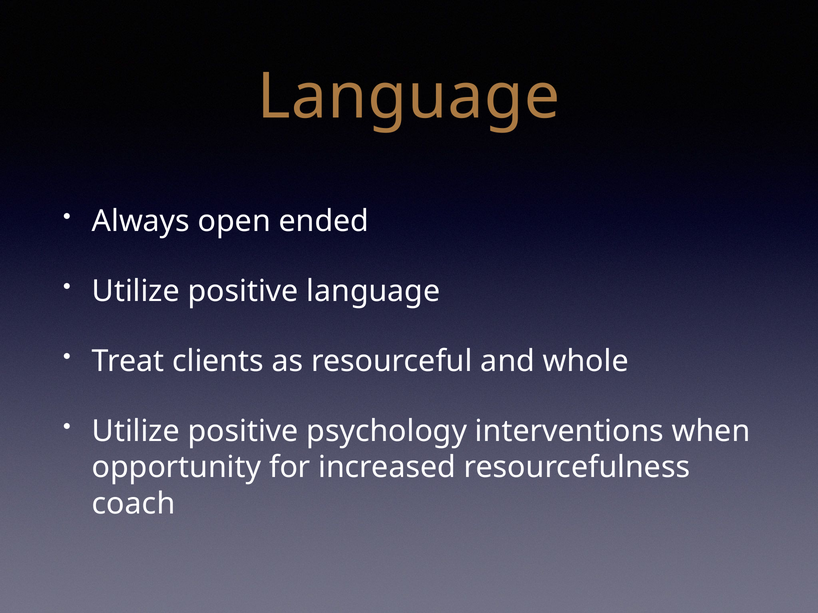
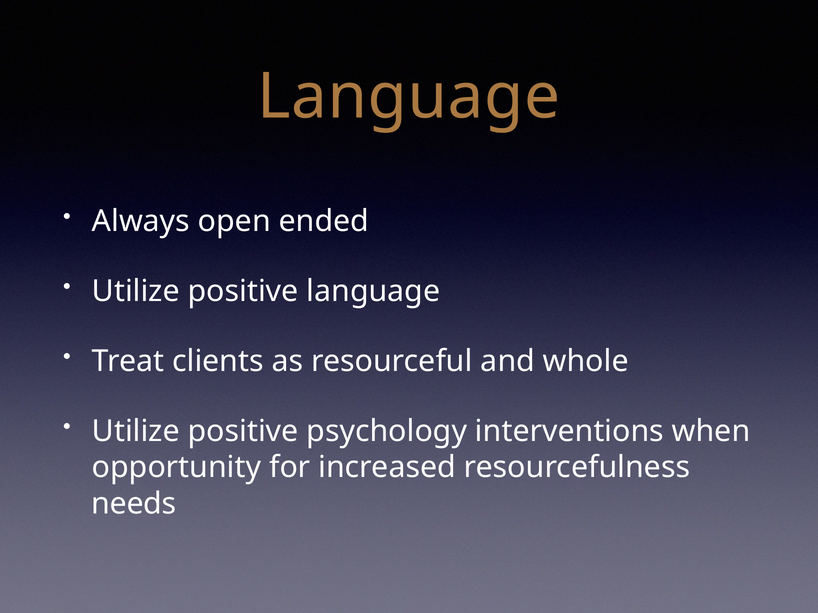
coach: coach -> needs
